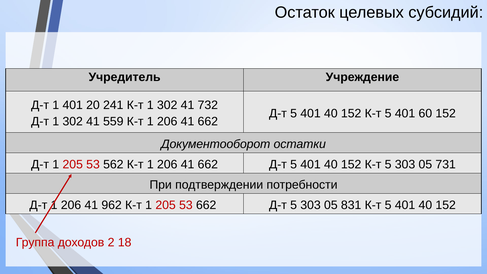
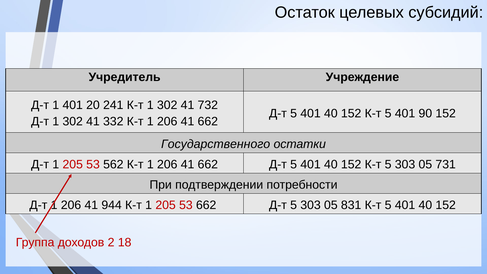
60: 60 -> 90
559: 559 -> 332
Документооборот: Документооборот -> Государственного
962: 962 -> 944
